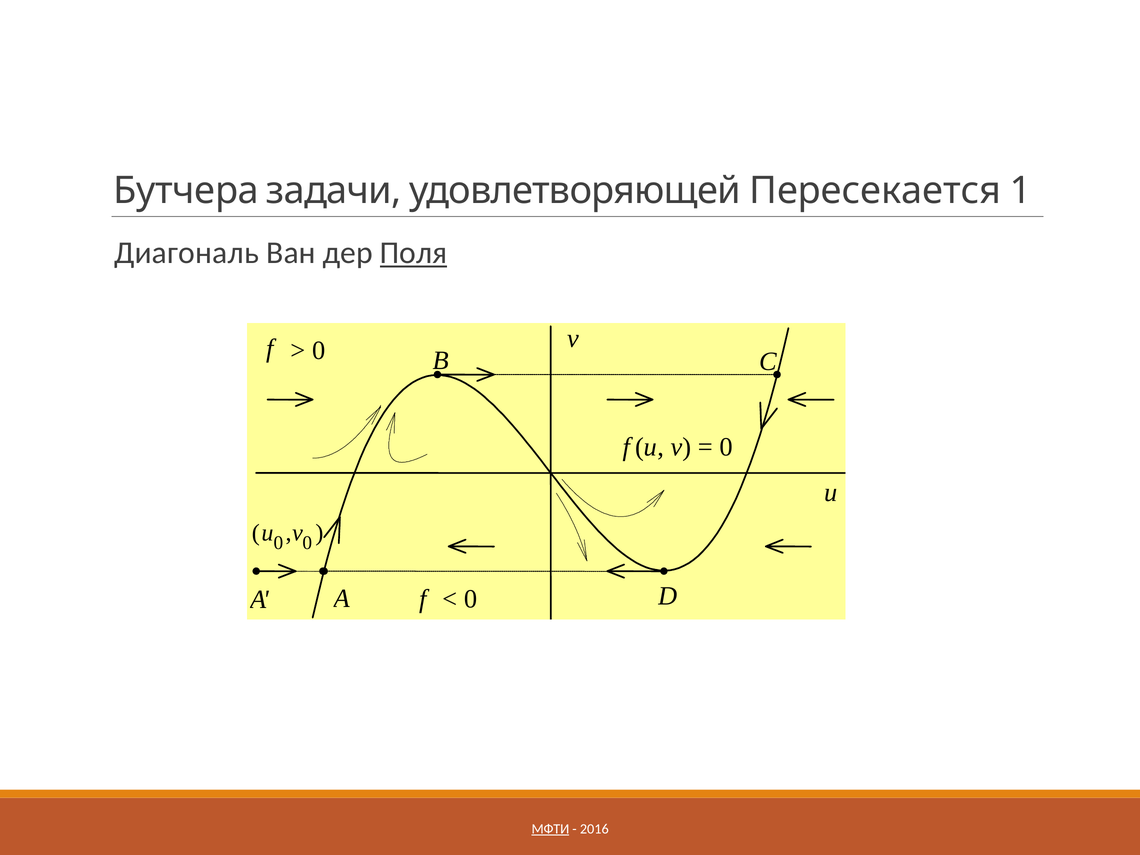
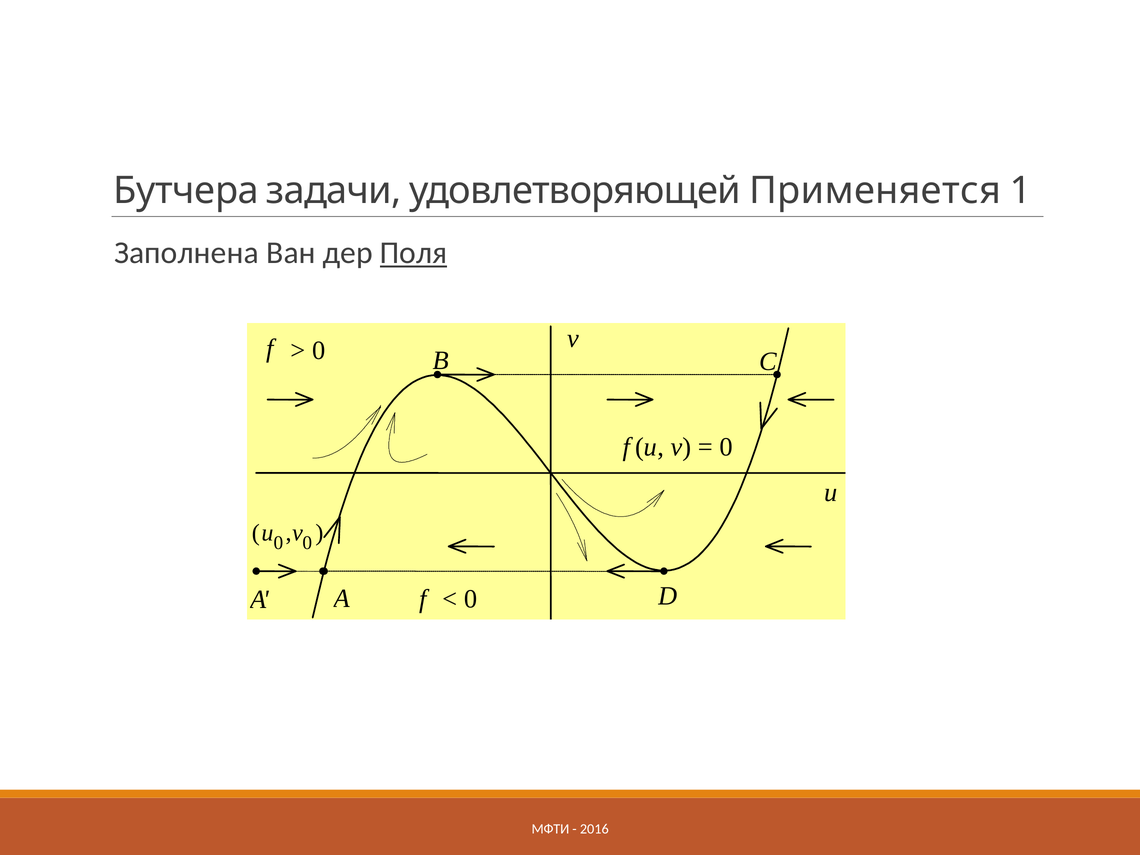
Пересекается: Пересекается -> Применяется
Диагональ: Диагональ -> Заполнена
МФТИ underline: present -> none
